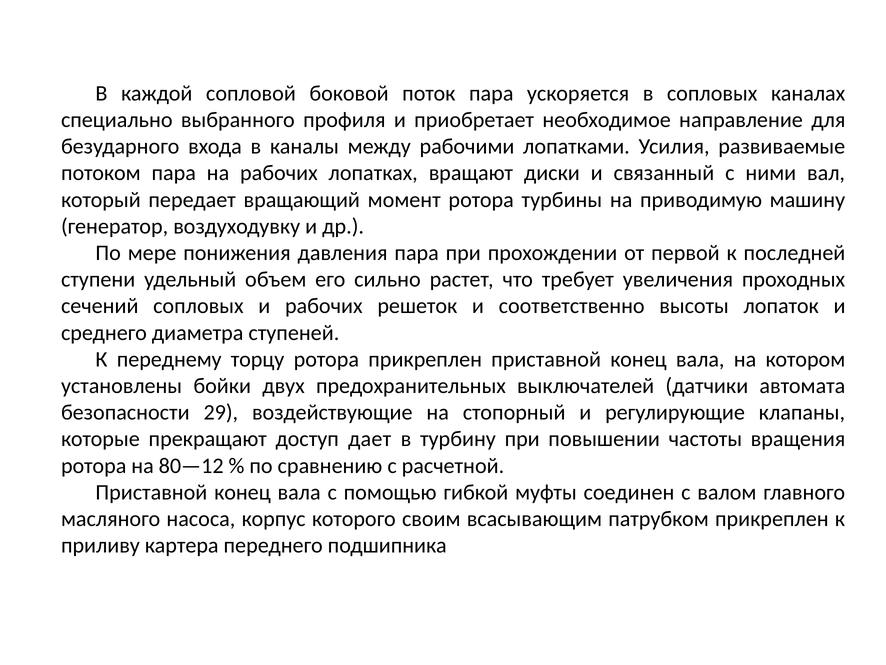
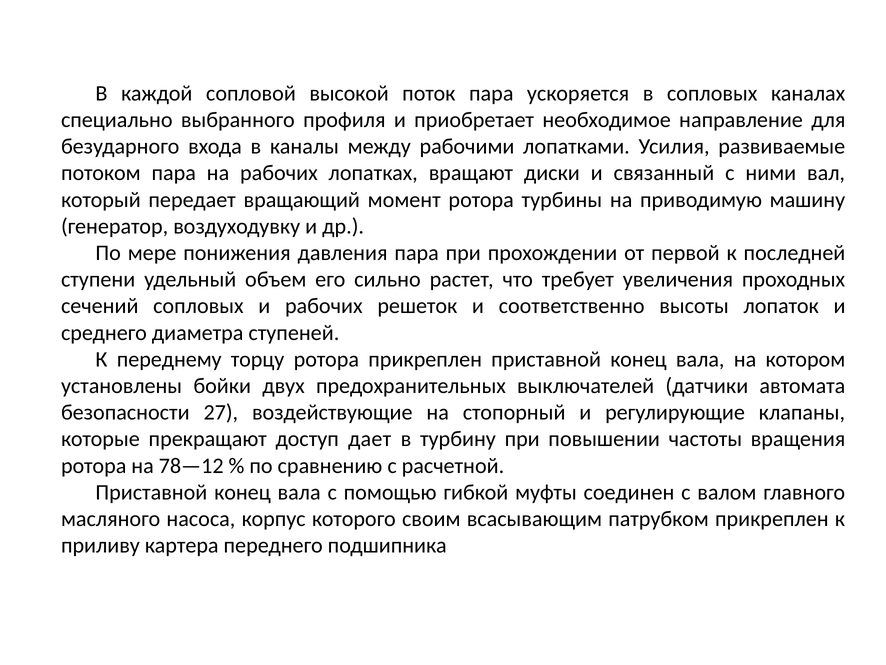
боковой: боковой -> высокой
29: 29 -> 27
80—12: 80—12 -> 78—12
